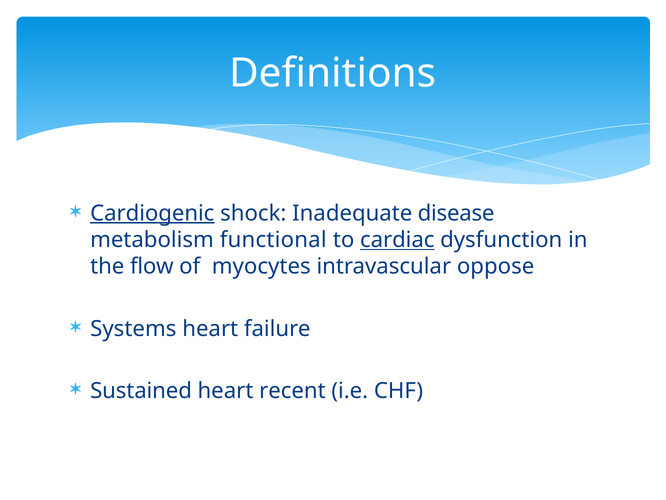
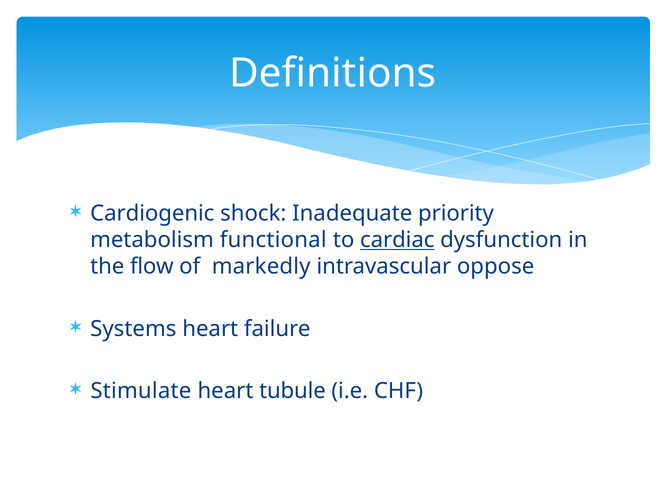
Cardiogenic underline: present -> none
disease: disease -> priority
myocytes: myocytes -> markedly
Sustained: Sustained -> Stimulate
recent: recent -> tubule
